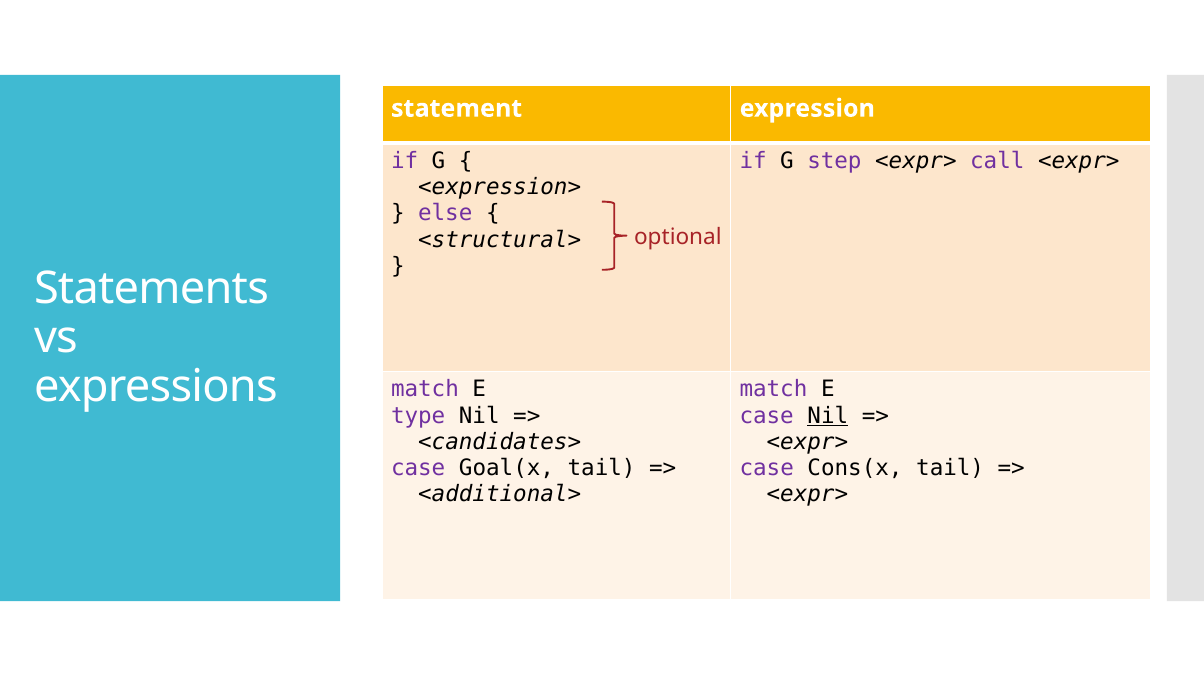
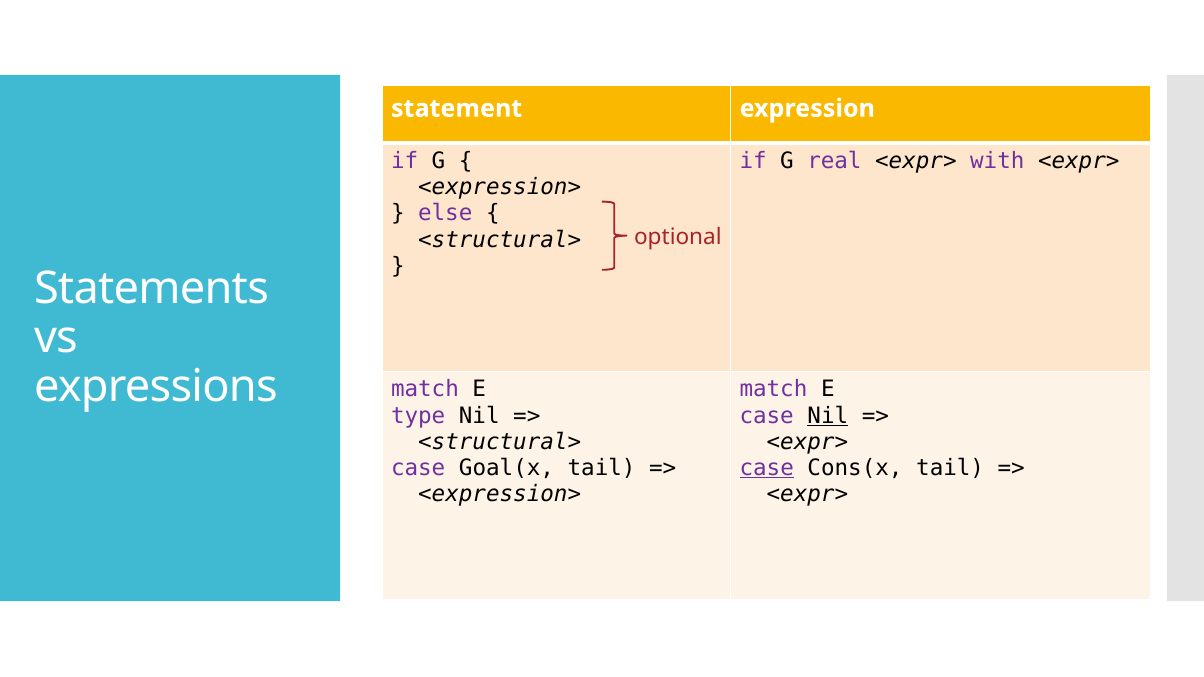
step: step -> real
call: call -> with
<candidates> at (500, 442): <candidates> -> <structural>
case at (767, 468) underline: none -> present
<additional> at (500, 494): <additional> -> <expression>
